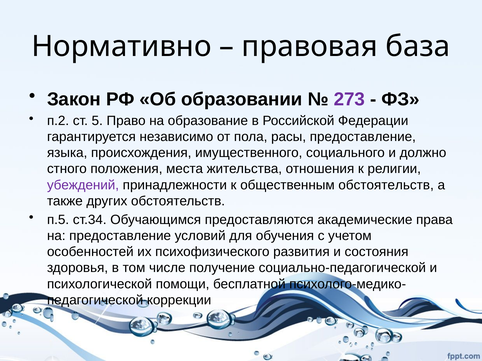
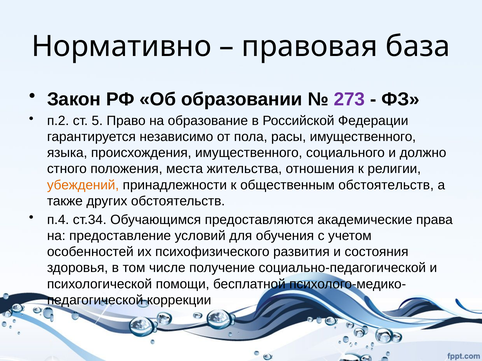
расы предоставление: предоставление -> имущественного
убеждений colour: purple -> orange
п.5: п.5 -> п.4
